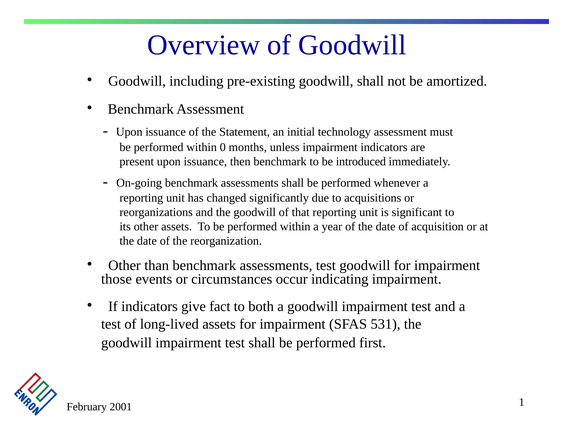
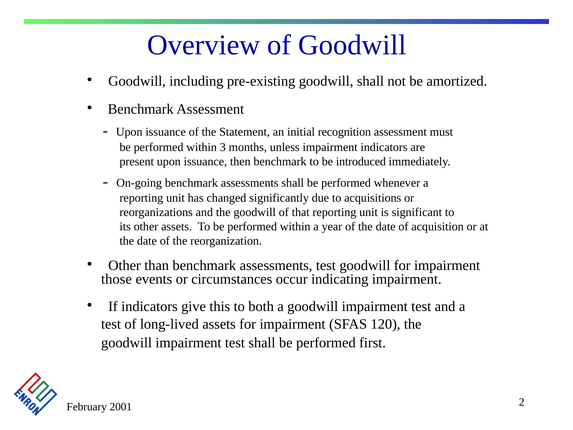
technology: technology -> recognition
0: 0 -> 3
fact: fact -> this
531: 531 -> 120
1: 1 -> 2
